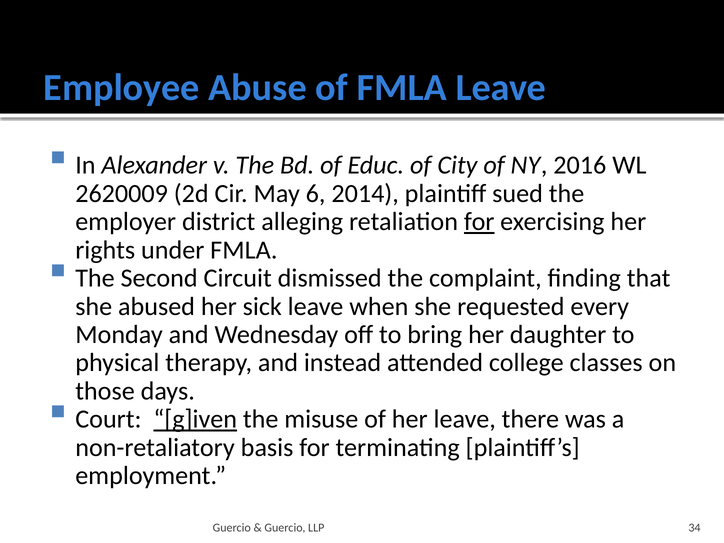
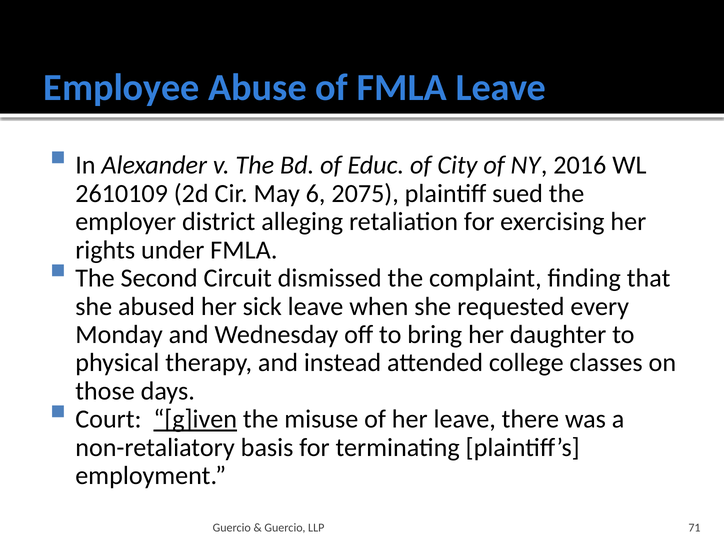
2620009: 2620009 -> 2610109
2014: 2014 -> 2075
for at (479, 222) underline: present -> none
34: 34 -> 71
